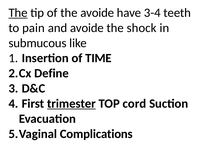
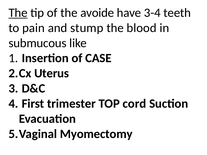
and avoide: avoide -> stump
shock: shock -> blood
TIME: TIME -> CASE
Define: Define -> Uterus
trimester underline: present -> none
Complications: Complications -> Myomectomy
